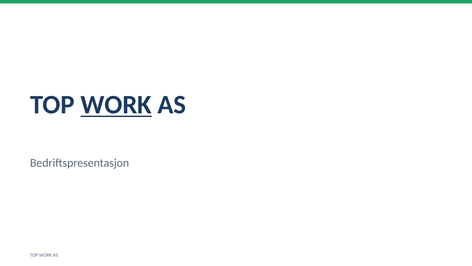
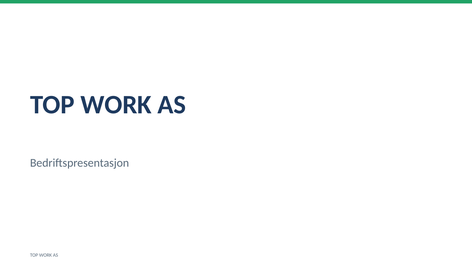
WORK at (116, 105) underline: present -> none
